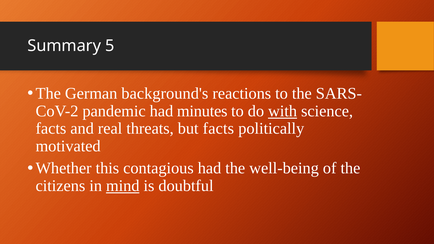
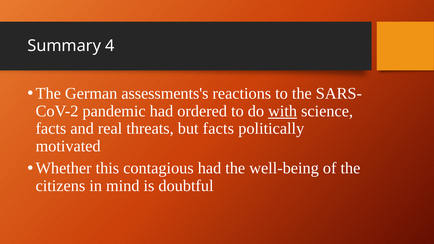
5: 5 -> 4
background's: background's -> assessments's
minutes: minutes -> ordered
mind underline: present -> none
